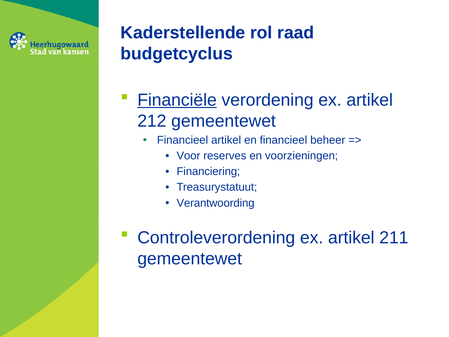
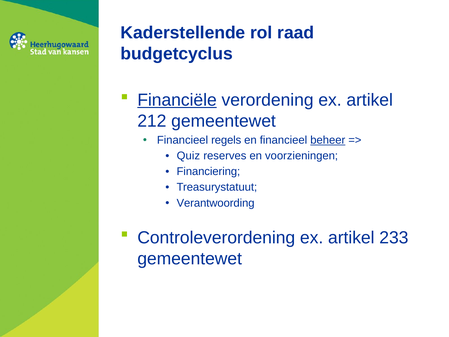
Financieel artikel: artikel -> regels
beheer underline: none -> present
Voor: Voor -> Quiz
211: 211 -> 233
